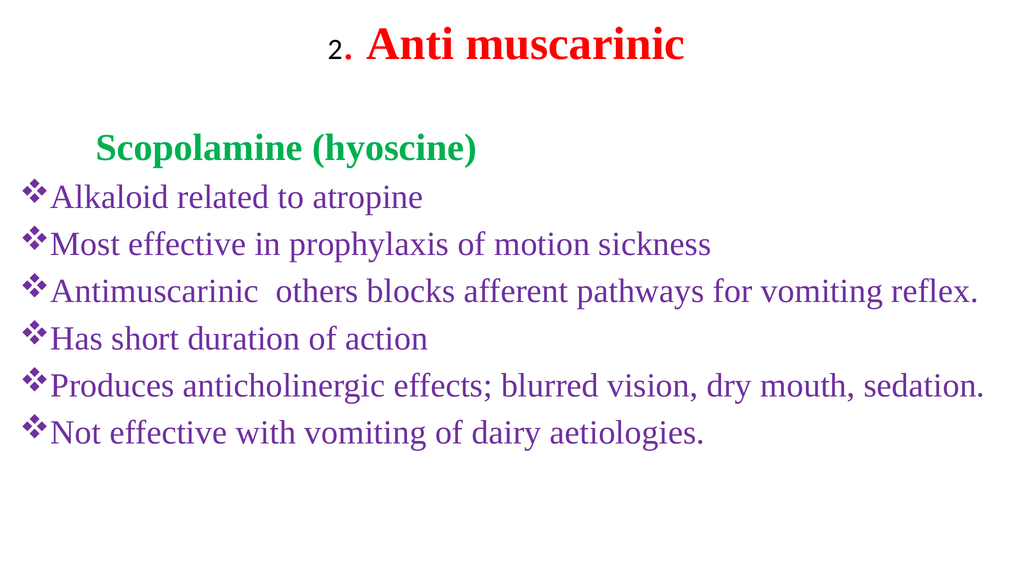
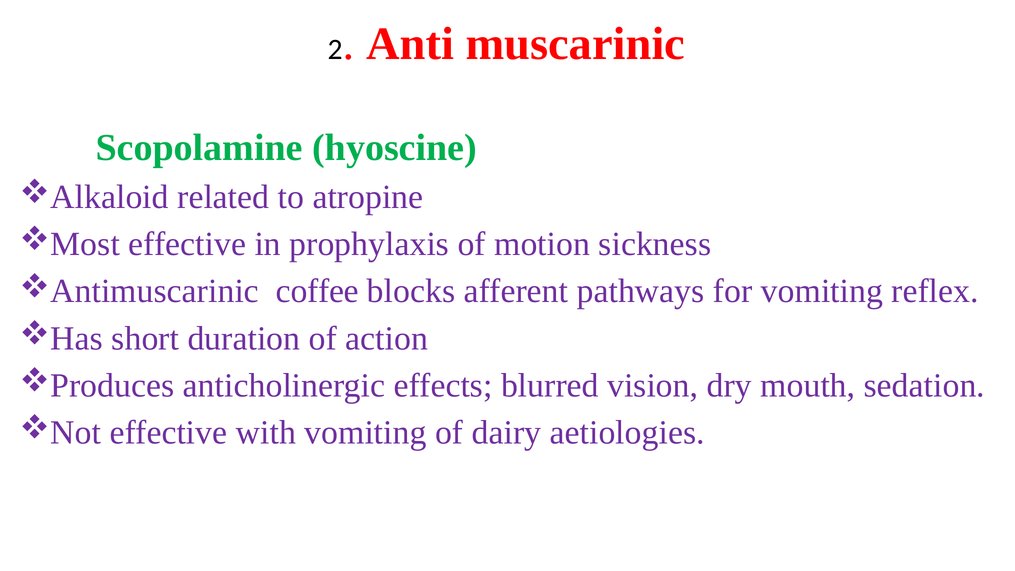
others: others -> coffee
